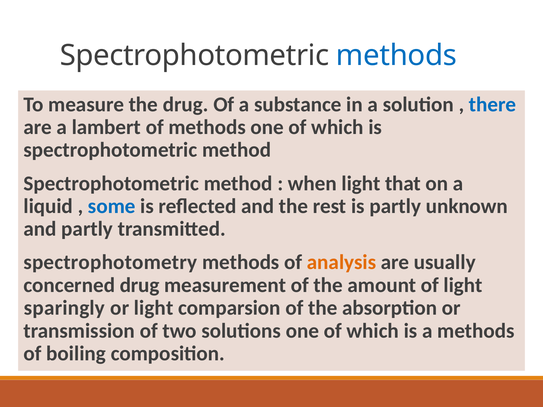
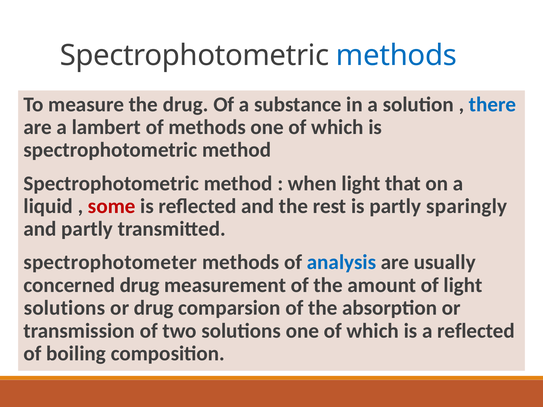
some colour: blue -> red
unknown: unknown -> sparingly
spectrophotometry: spectrophotometry -> spectrophotometer
analysis colour: orange -> blue
sparingly at (64, 308): sparingly -> solutions
or light: light -> drug
a methods: methods -> reflected
